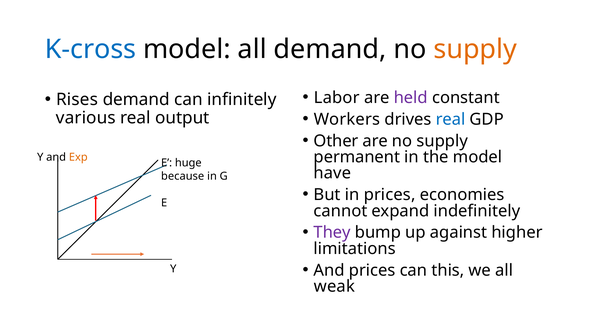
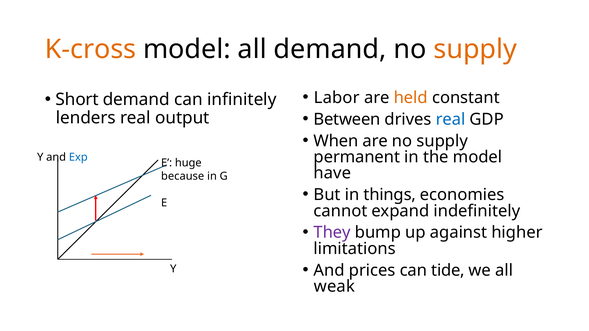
K-cross colour: blue -> orange
held colour: purple -> orange
Rises: Rises -> Short
Workers: Workers -> Between
various: various -> lenders
Other: Other -> When
Exp colour: orange -> blue
in prices: prices -> things
this: this -> tide
